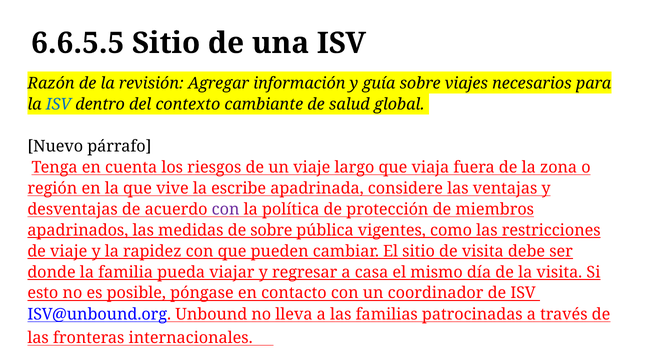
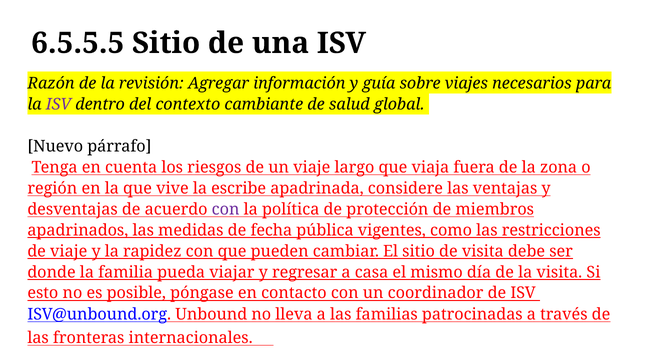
6.6.5.5: 6.6.5.5 -> 6.5.5.5
ISV at (59, 104) colour: blue -> purple
de sobre: sobre -> fecha
